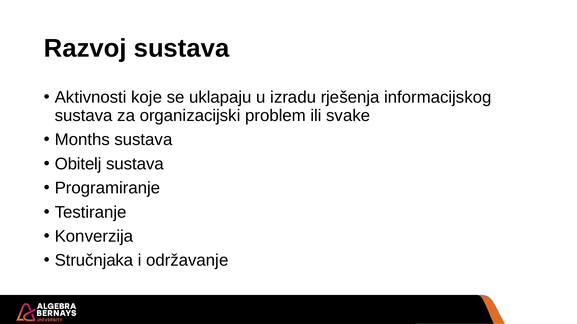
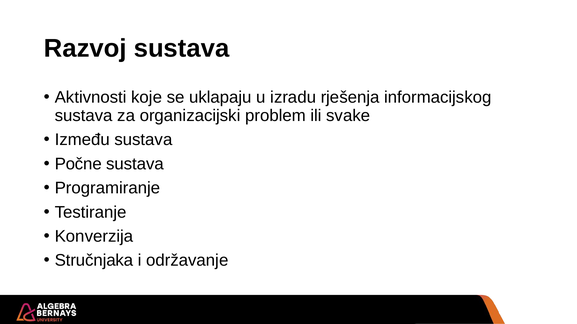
Months: Months -> Između
Obitelj: Obitelj -> Počne
